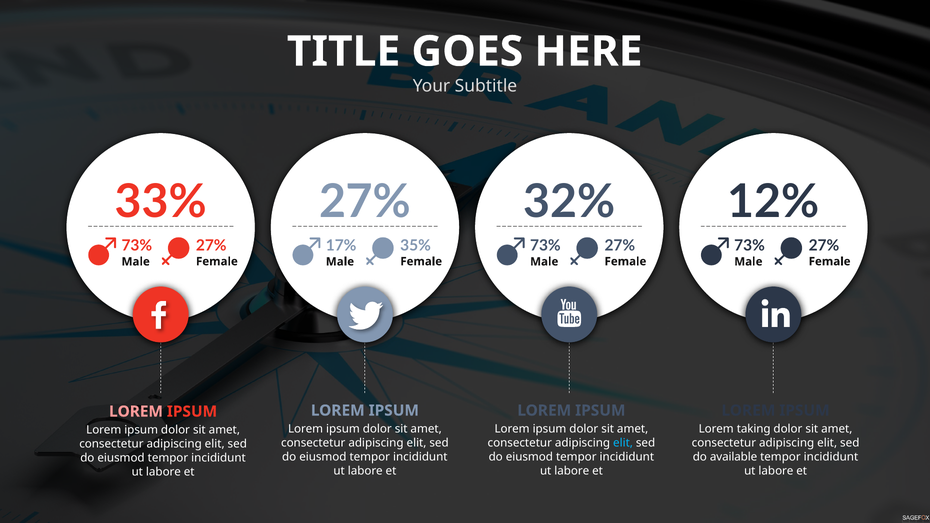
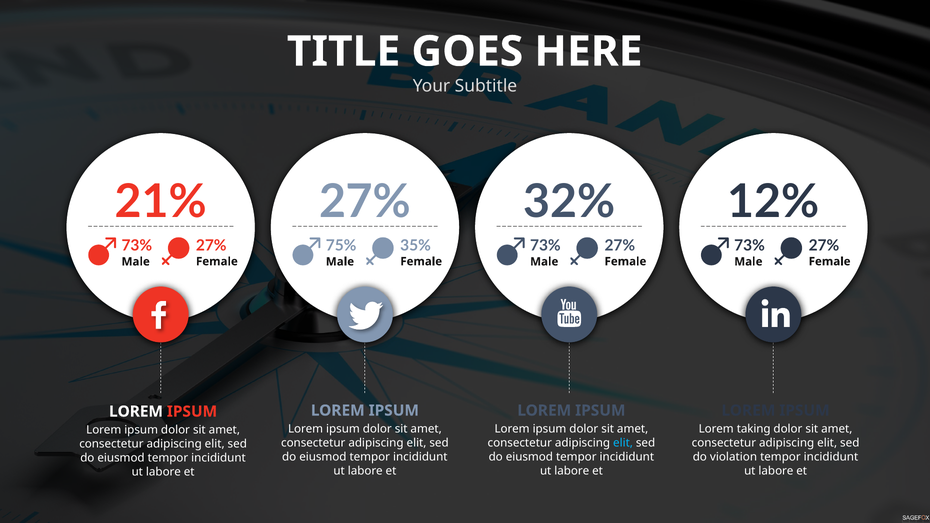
33%: 33% -> 21%
17%: 17% -> 75%
LOREM at (136, 412) colour: pink -> white
available: available -> violation
